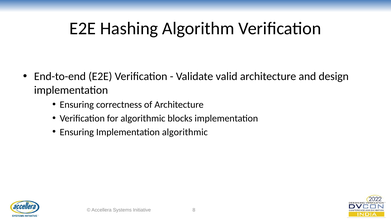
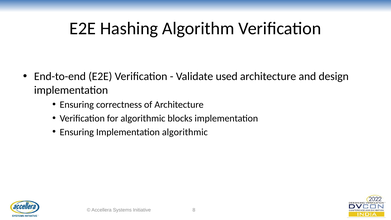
valid: valid -> used
